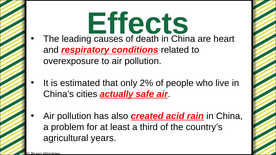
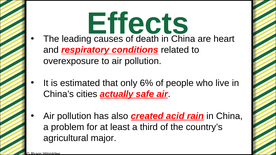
2%: 2% -> 6%
years: years -> major
